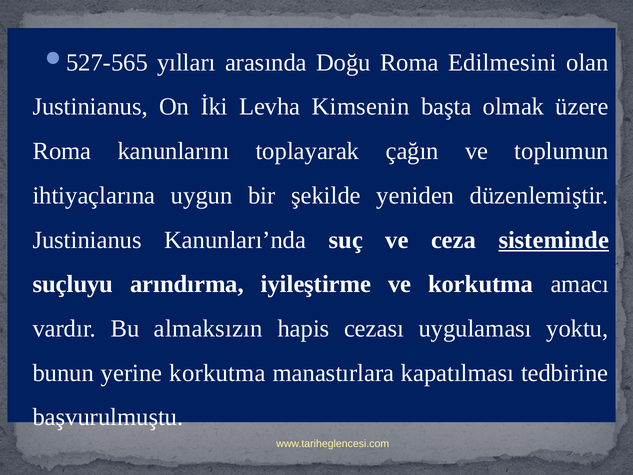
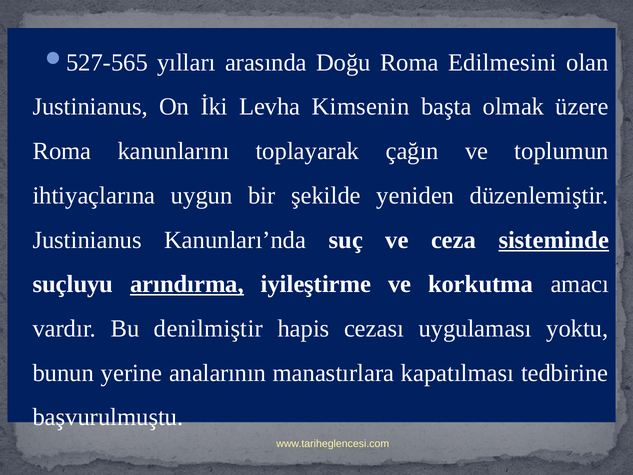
arındırma underline: none -> present
almaksızın: almaksızın -> denilmiştir
yerine korkutma: korkutma -> analarının
